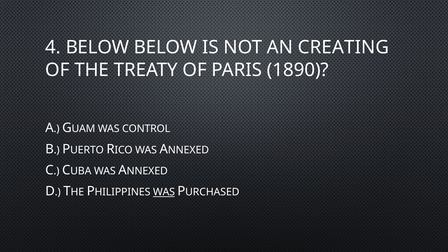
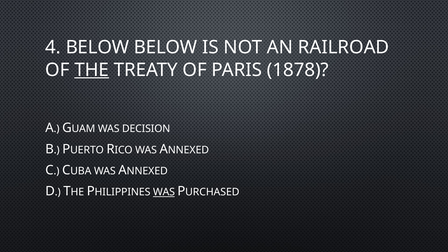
CREATING: CREATING -> RAILROAD
THE underline: none -> present
1890: 1890 -> 1878
CONTROL: CONTROL -> DECISION
